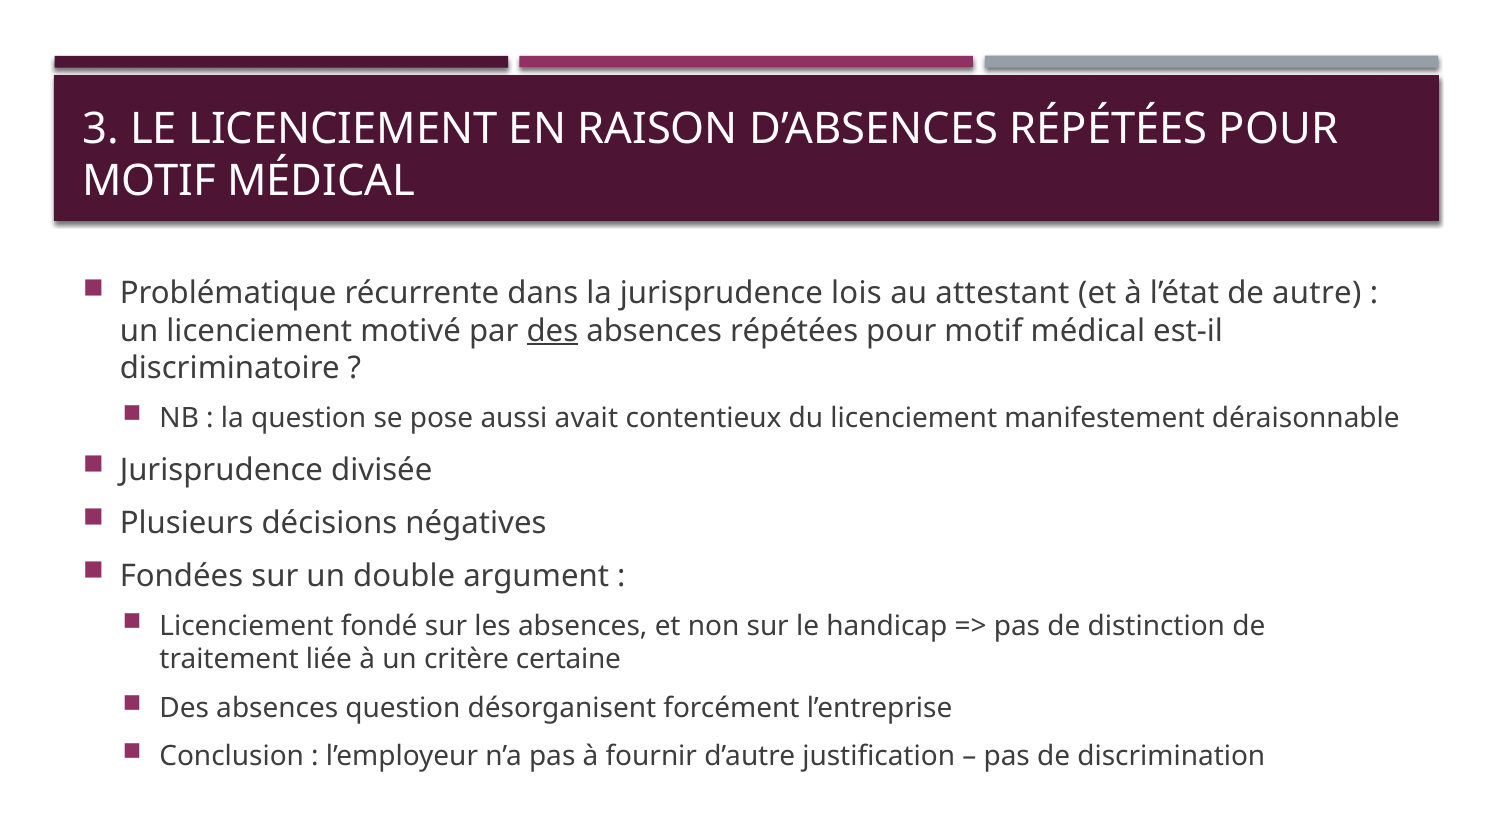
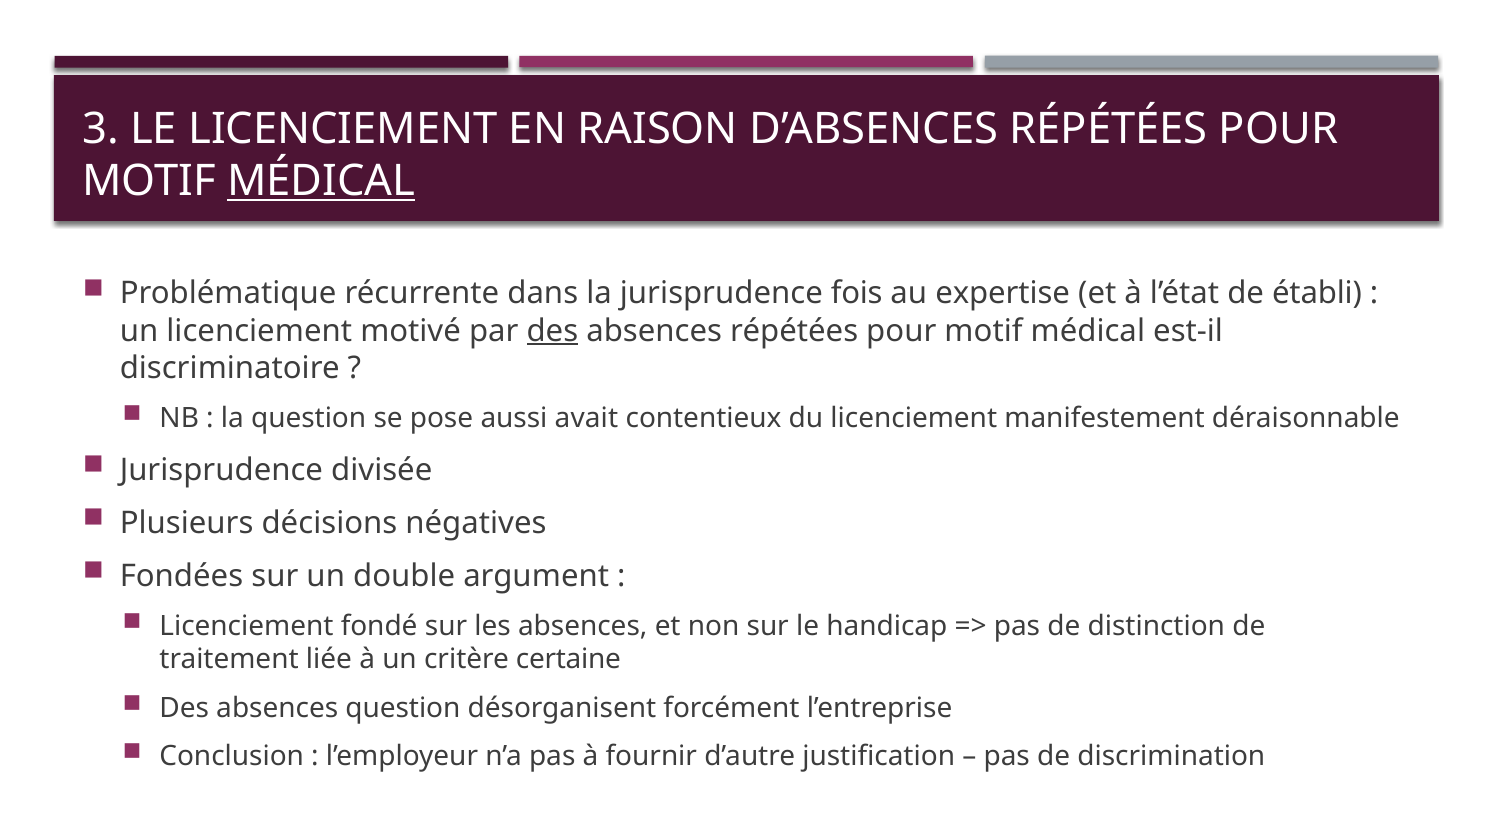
MÉDICAL at (321, 181) underline: none -> present
lois: lois -> fois
attestant: attestant -> expertise
autre: autre -> établi
